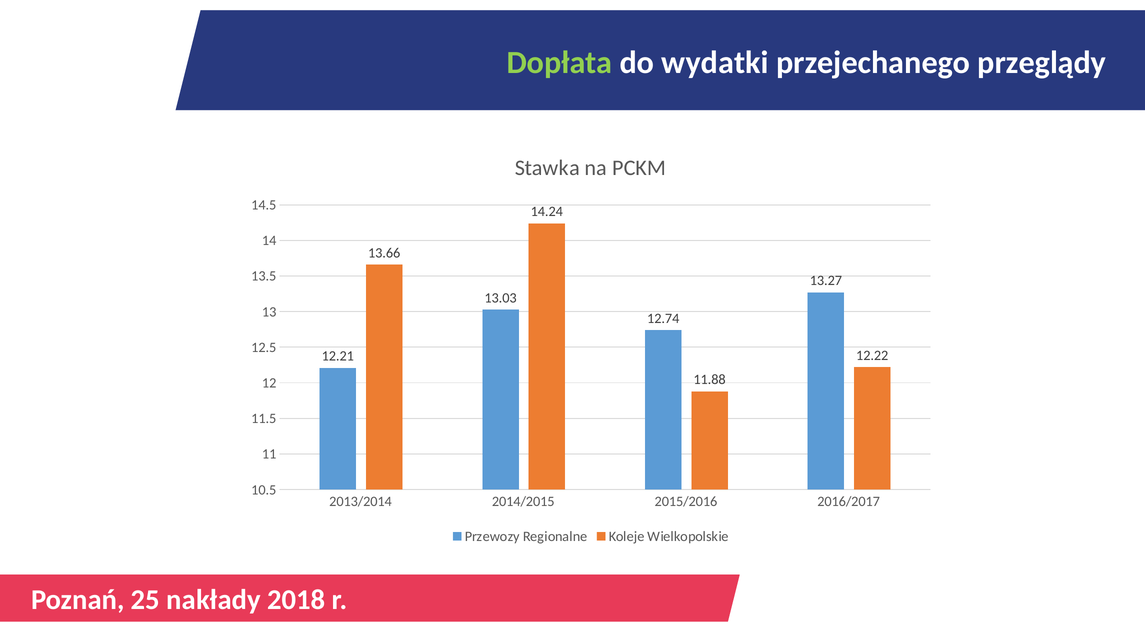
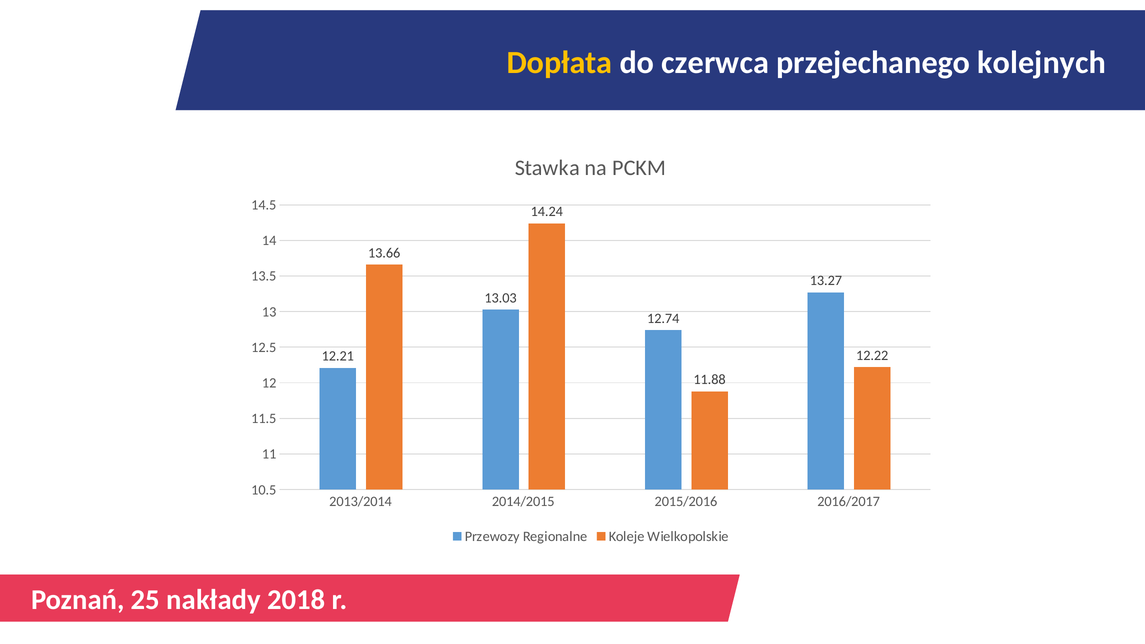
Dopłata colour: light green -> yellow
wydatki: wydatki -> czerwca
przeglądy: przeglądy -> kolejnych
